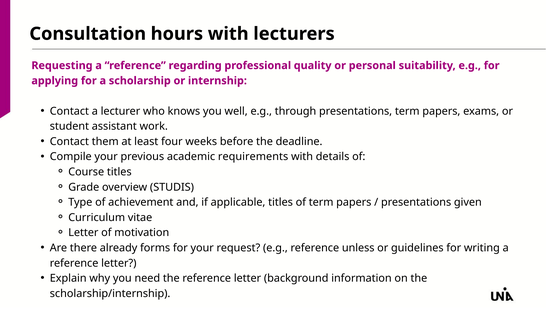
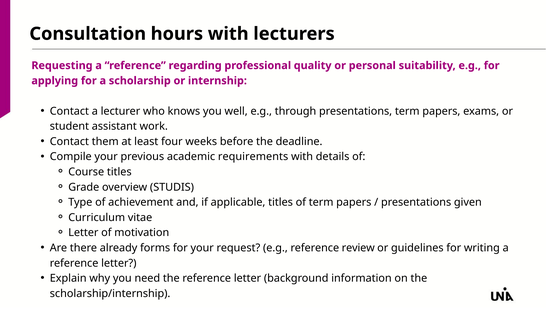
unless: unless -> review
